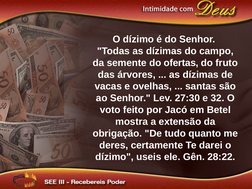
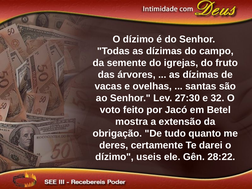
ofertas: ofertas -> igrejas
